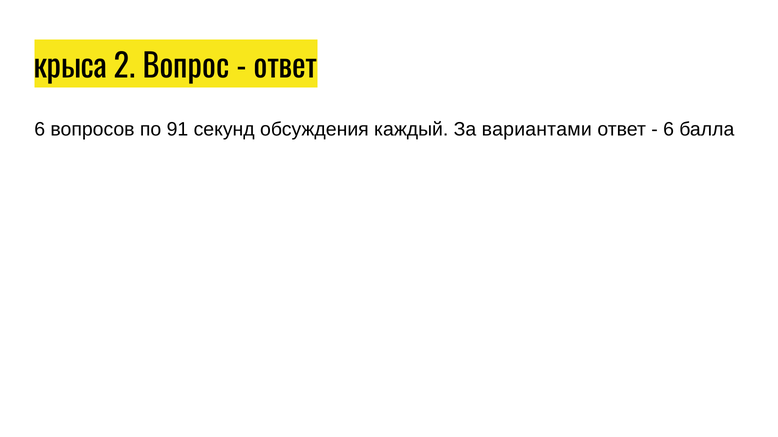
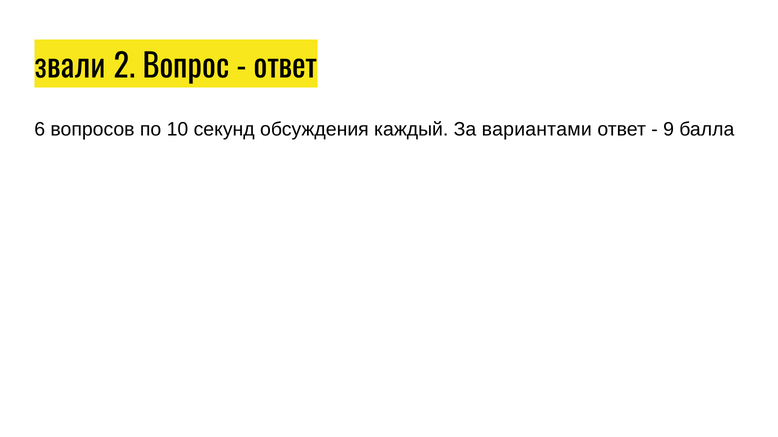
крыса: крыса -> звали
91: 91 -> 10
6 at (669, 129): 6 -> 9
